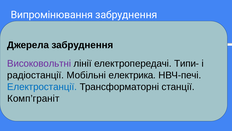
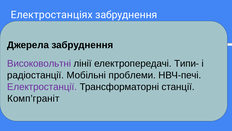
Випромінювання: Випромінювання -> Електростанціях
електрика: електрика -> проблеми
Електростанції colour: blue -> purple
